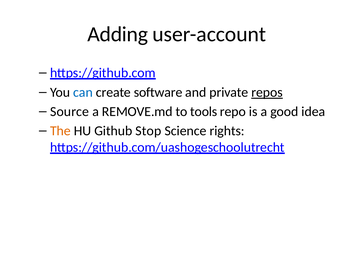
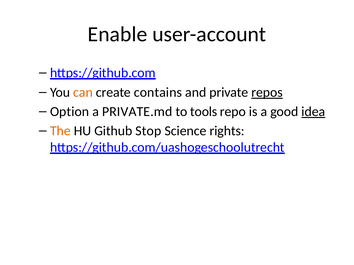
Adding: Adding -> Enable
can colour: blue -> orange
software: software -> contains
Source: Source -> Option
REMOVE.md: REMOVE.md -> PRIVATE.md
idea underline: none -> present
